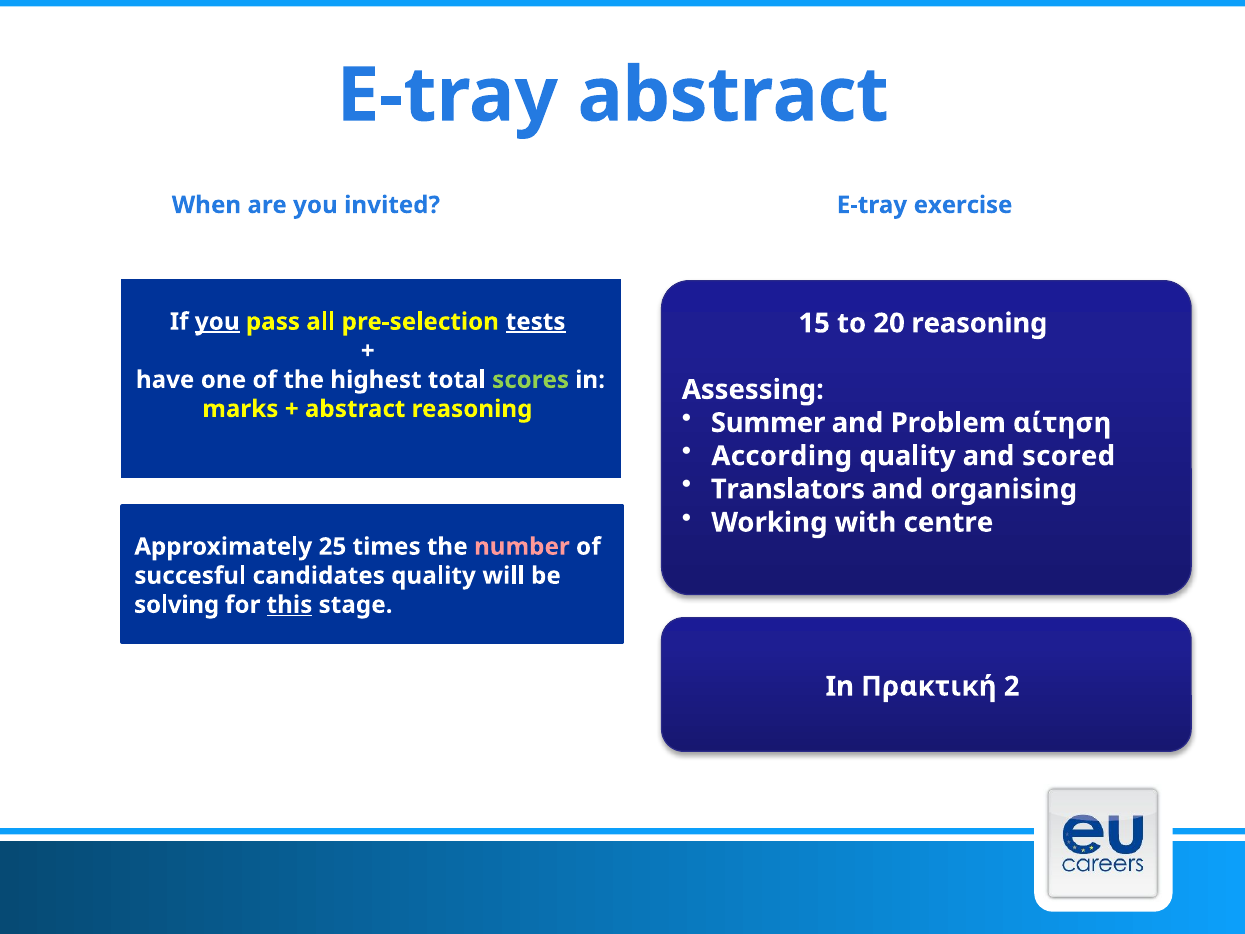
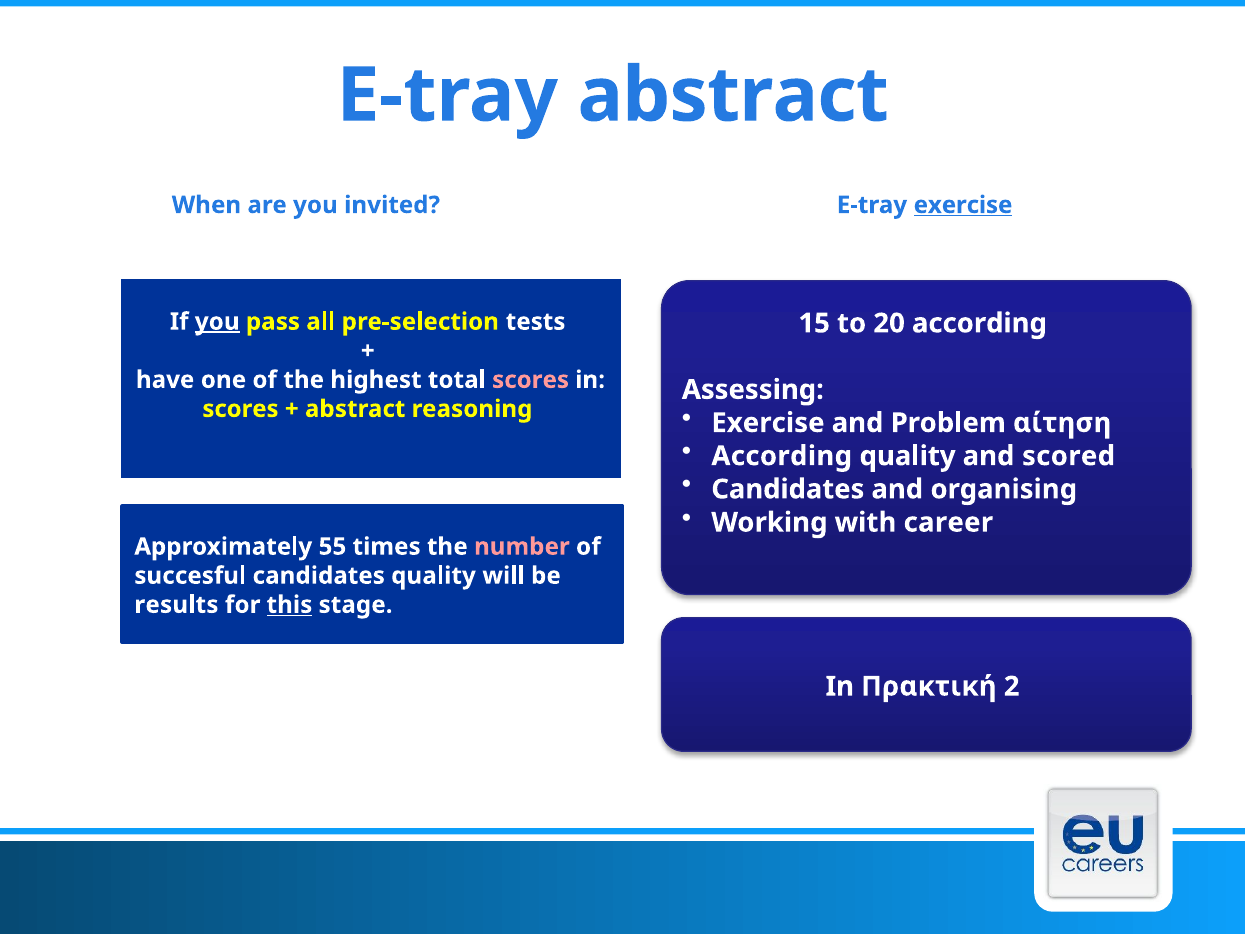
exercise at (963, 205) underline: none -> present
tests underline: present -> none
20 reasoning: reasoning -> according
scores at (531, 380) colour: light green -> pink
marks at (240, 409): marks -> scores
Summer at (768, 423): Summer -> Exercise
Translators at (788, 489): Translators -> Candidates
centre: centre -> career
25: 25 -> 55
solving: solving -> results
